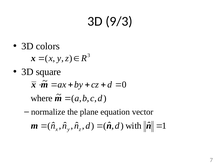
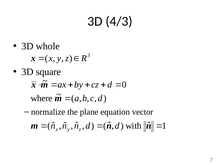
9/3: 9/3 -> 4/3
colors: colors -> whole
